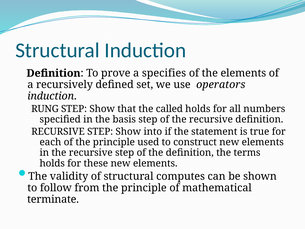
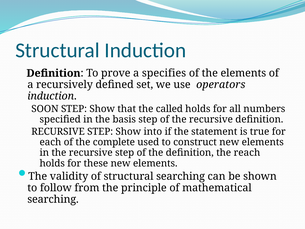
RUNG: RUNG -> SOON
of the principle: principle -> complete
terms: terms -> reach
structural computes: computes -> searching
terminate at (53, 199): terminate -> searching
